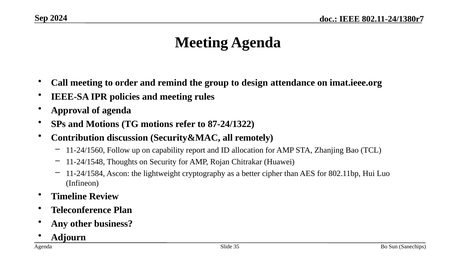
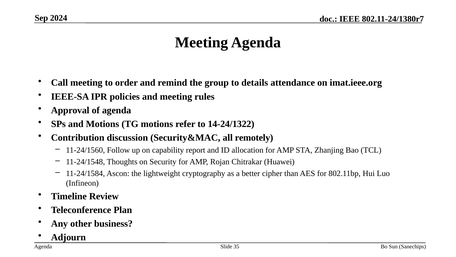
design: design -> details
87-24/1322: 87-24/1322 -> 14-24/1322
